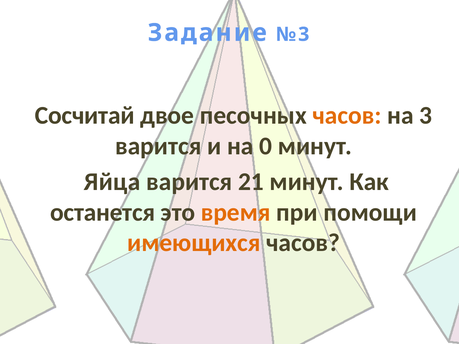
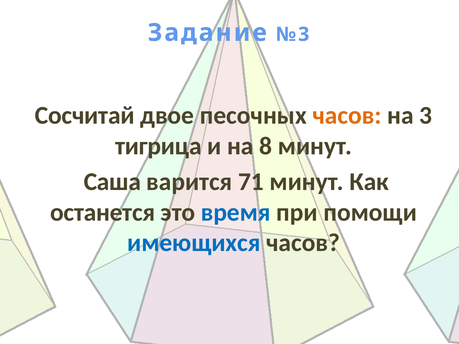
варится at (158, 146): варится -> тигрица
0: 0 -> 8
Яйца: Яйца -> Саша
21: 21 -> 71
время colour: orange -> blue
имеющихся colour: orange -> blue
